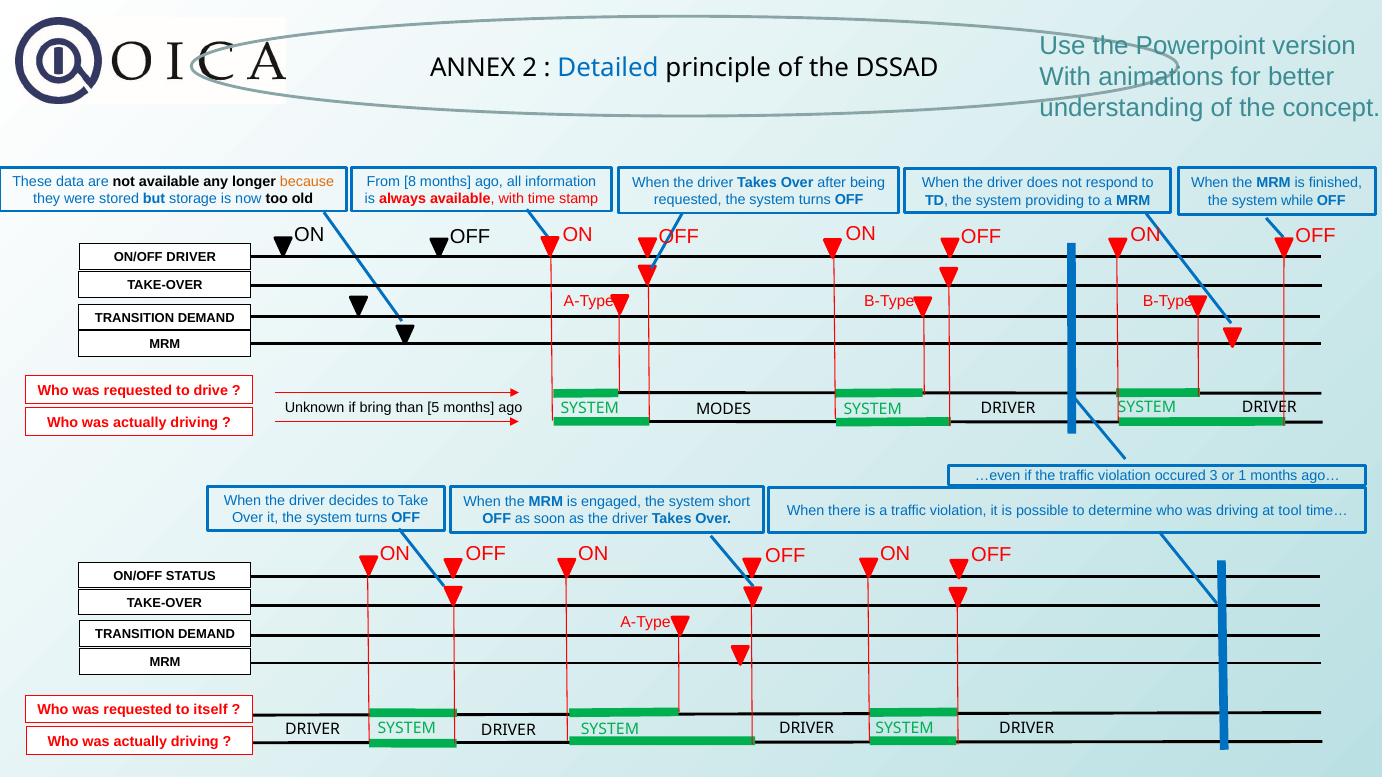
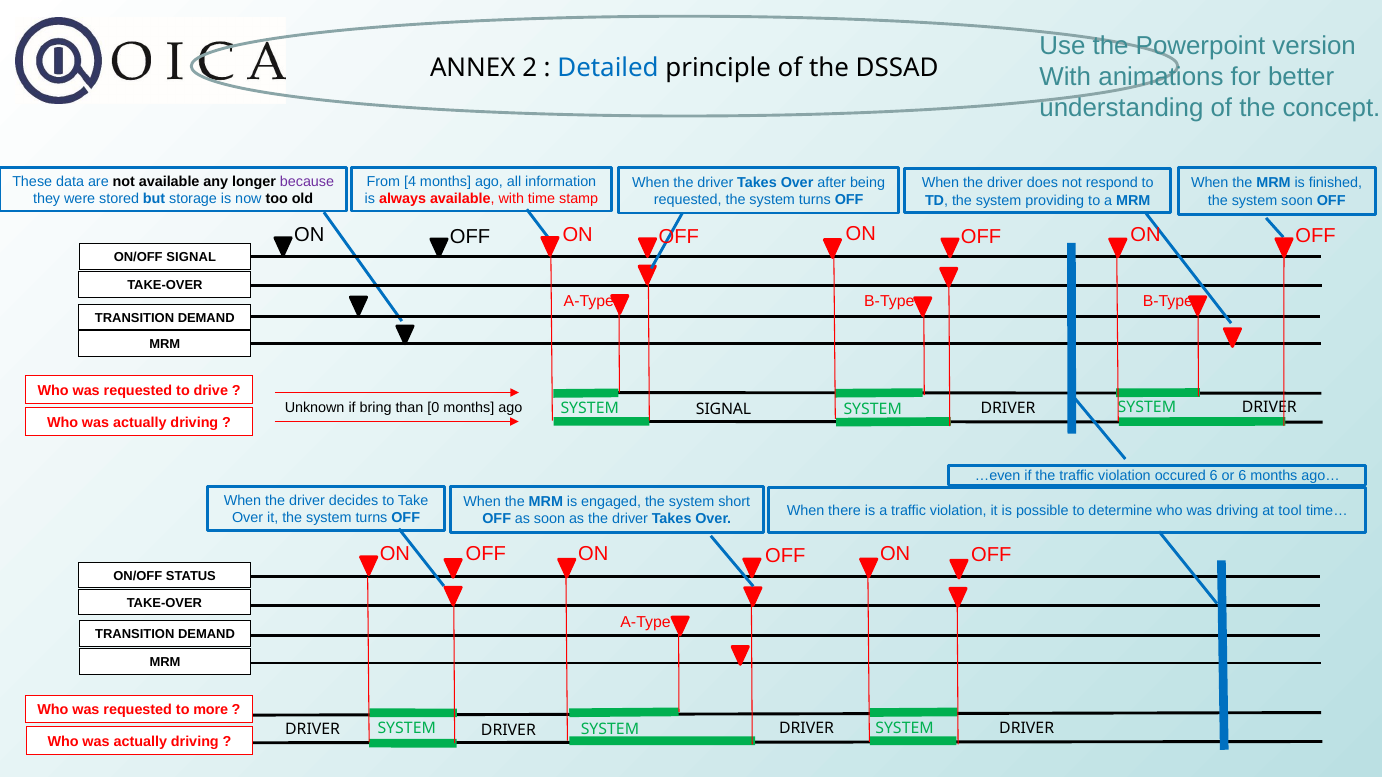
because colour: orange -> purple
8: 8 -> 4
system while: while -> soon
ON/OFF DRIVER: DRIVER -> SIGNAL
5: 5 -> 0
SYSTEM MODES: MODES -> SIGNAL
occured 3: 3 -> 6
or 1: 1 -> 6
itself: itself -> more
